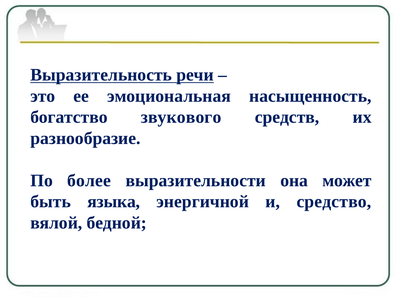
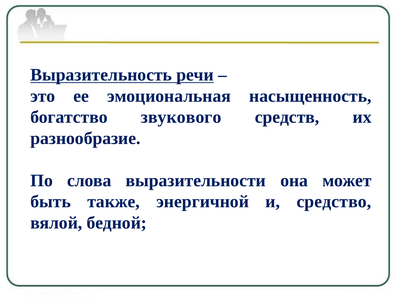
более: более -> слова
языка: языка -> также
